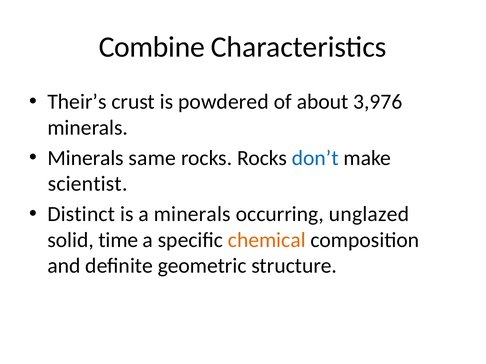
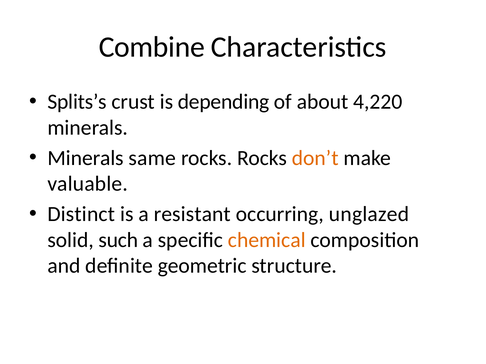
Their’s: Their’s -> Splits’s
powdered: powdered -> depending
3,976: 3,976 -> 4,220
don’t colour: blue -> orange
scientist: scientist -> valuable
a minerals: minerals -> resistant
time: time -> such
